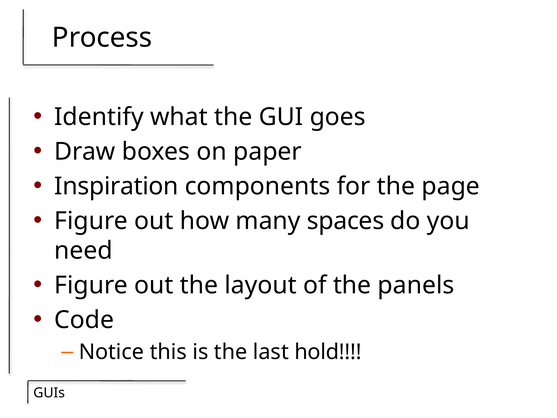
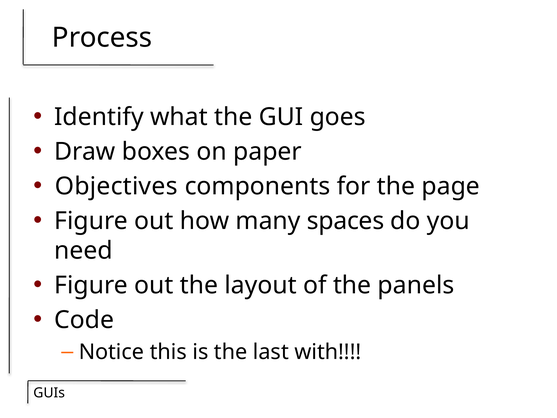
Inspiration: Inspiration -> Objectives
hold: hold -> with
